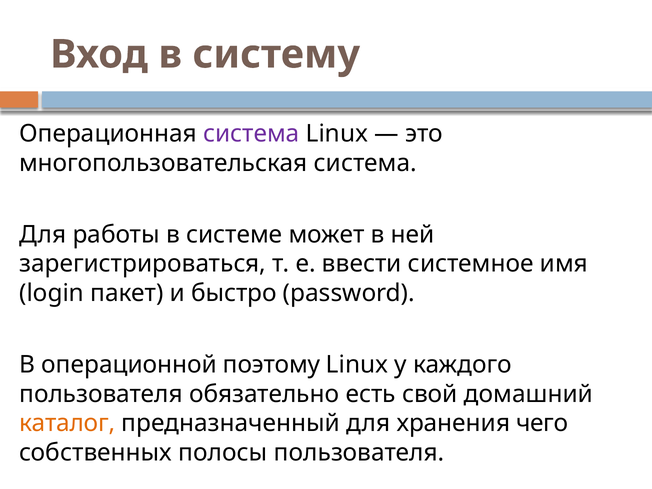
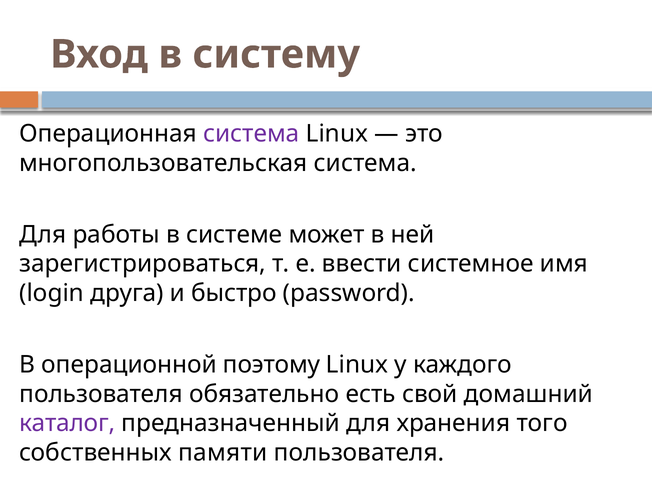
пакет: пакет -> друга
каталог colour: orange -> purple
чего: чего -> того
полосы: полосы -> памяти
